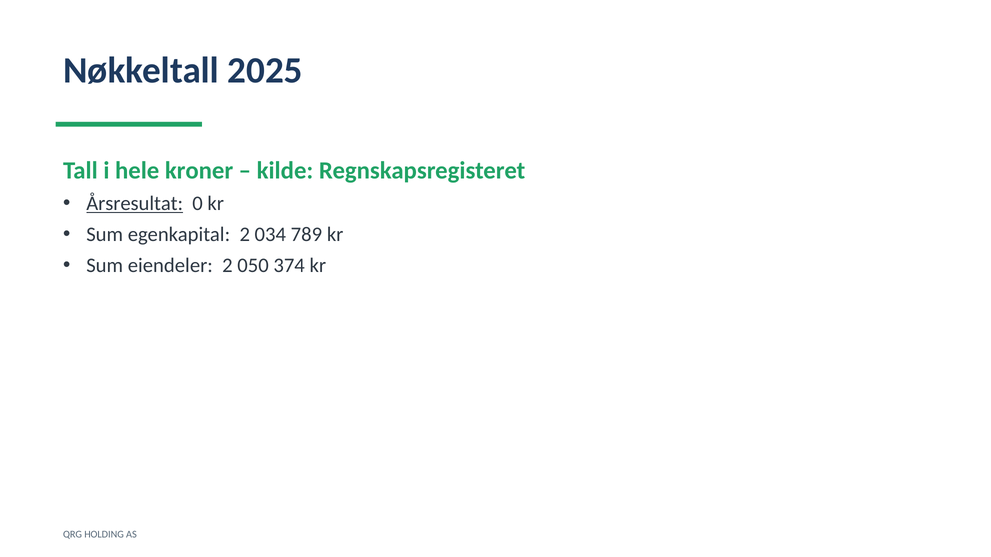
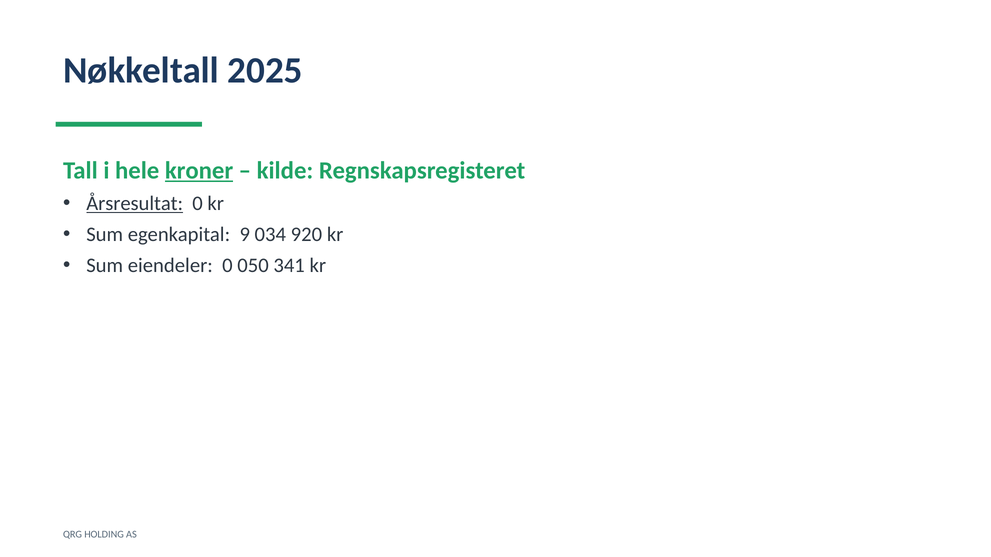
kroner underline: none -> present
egenkapital 2: 2 -> 9
789: 789 -> 920
eiendeler 2: 2 -> 0
374: 374 -> 341
